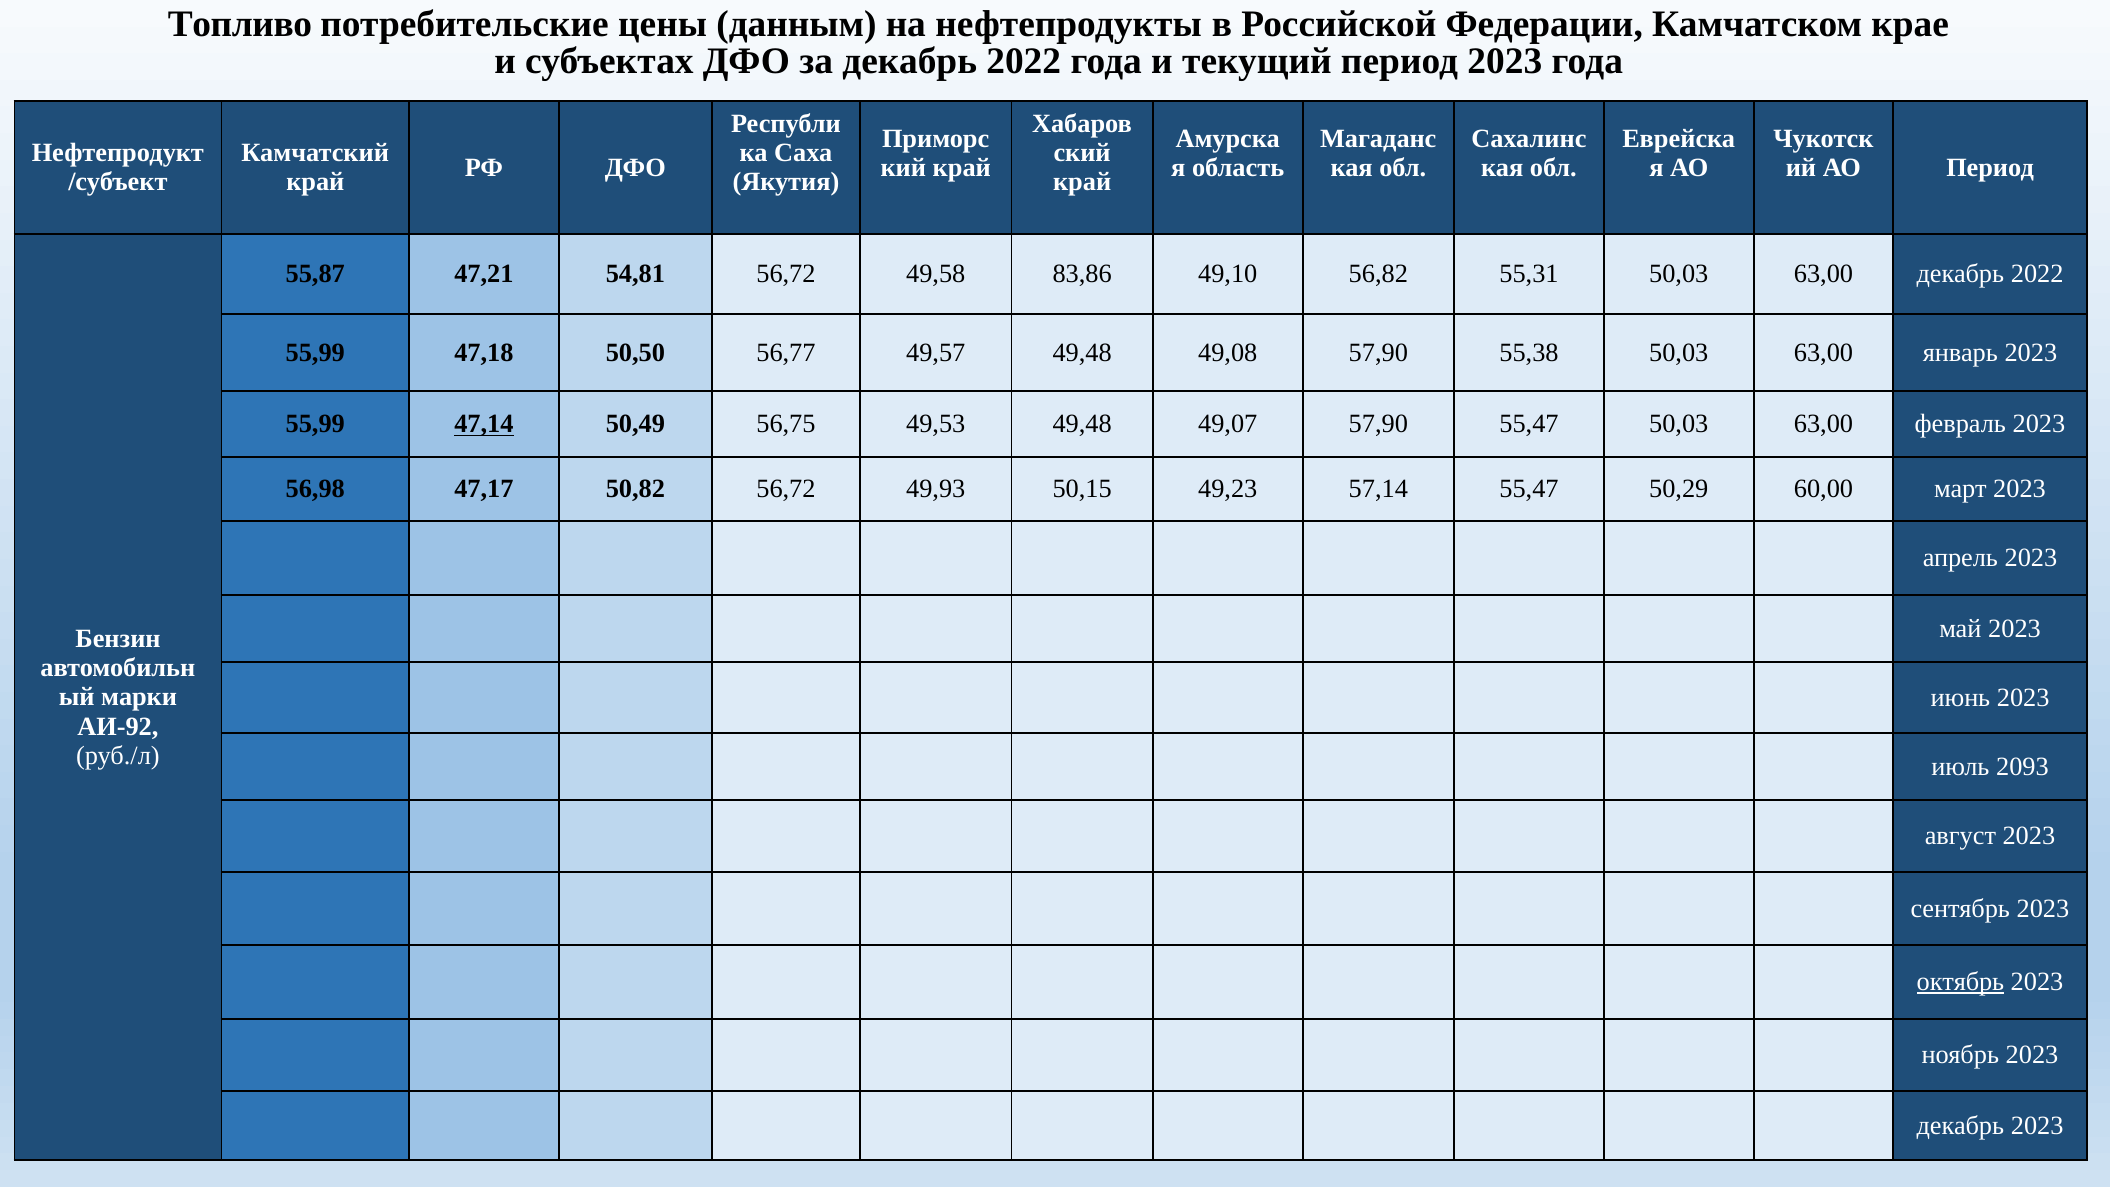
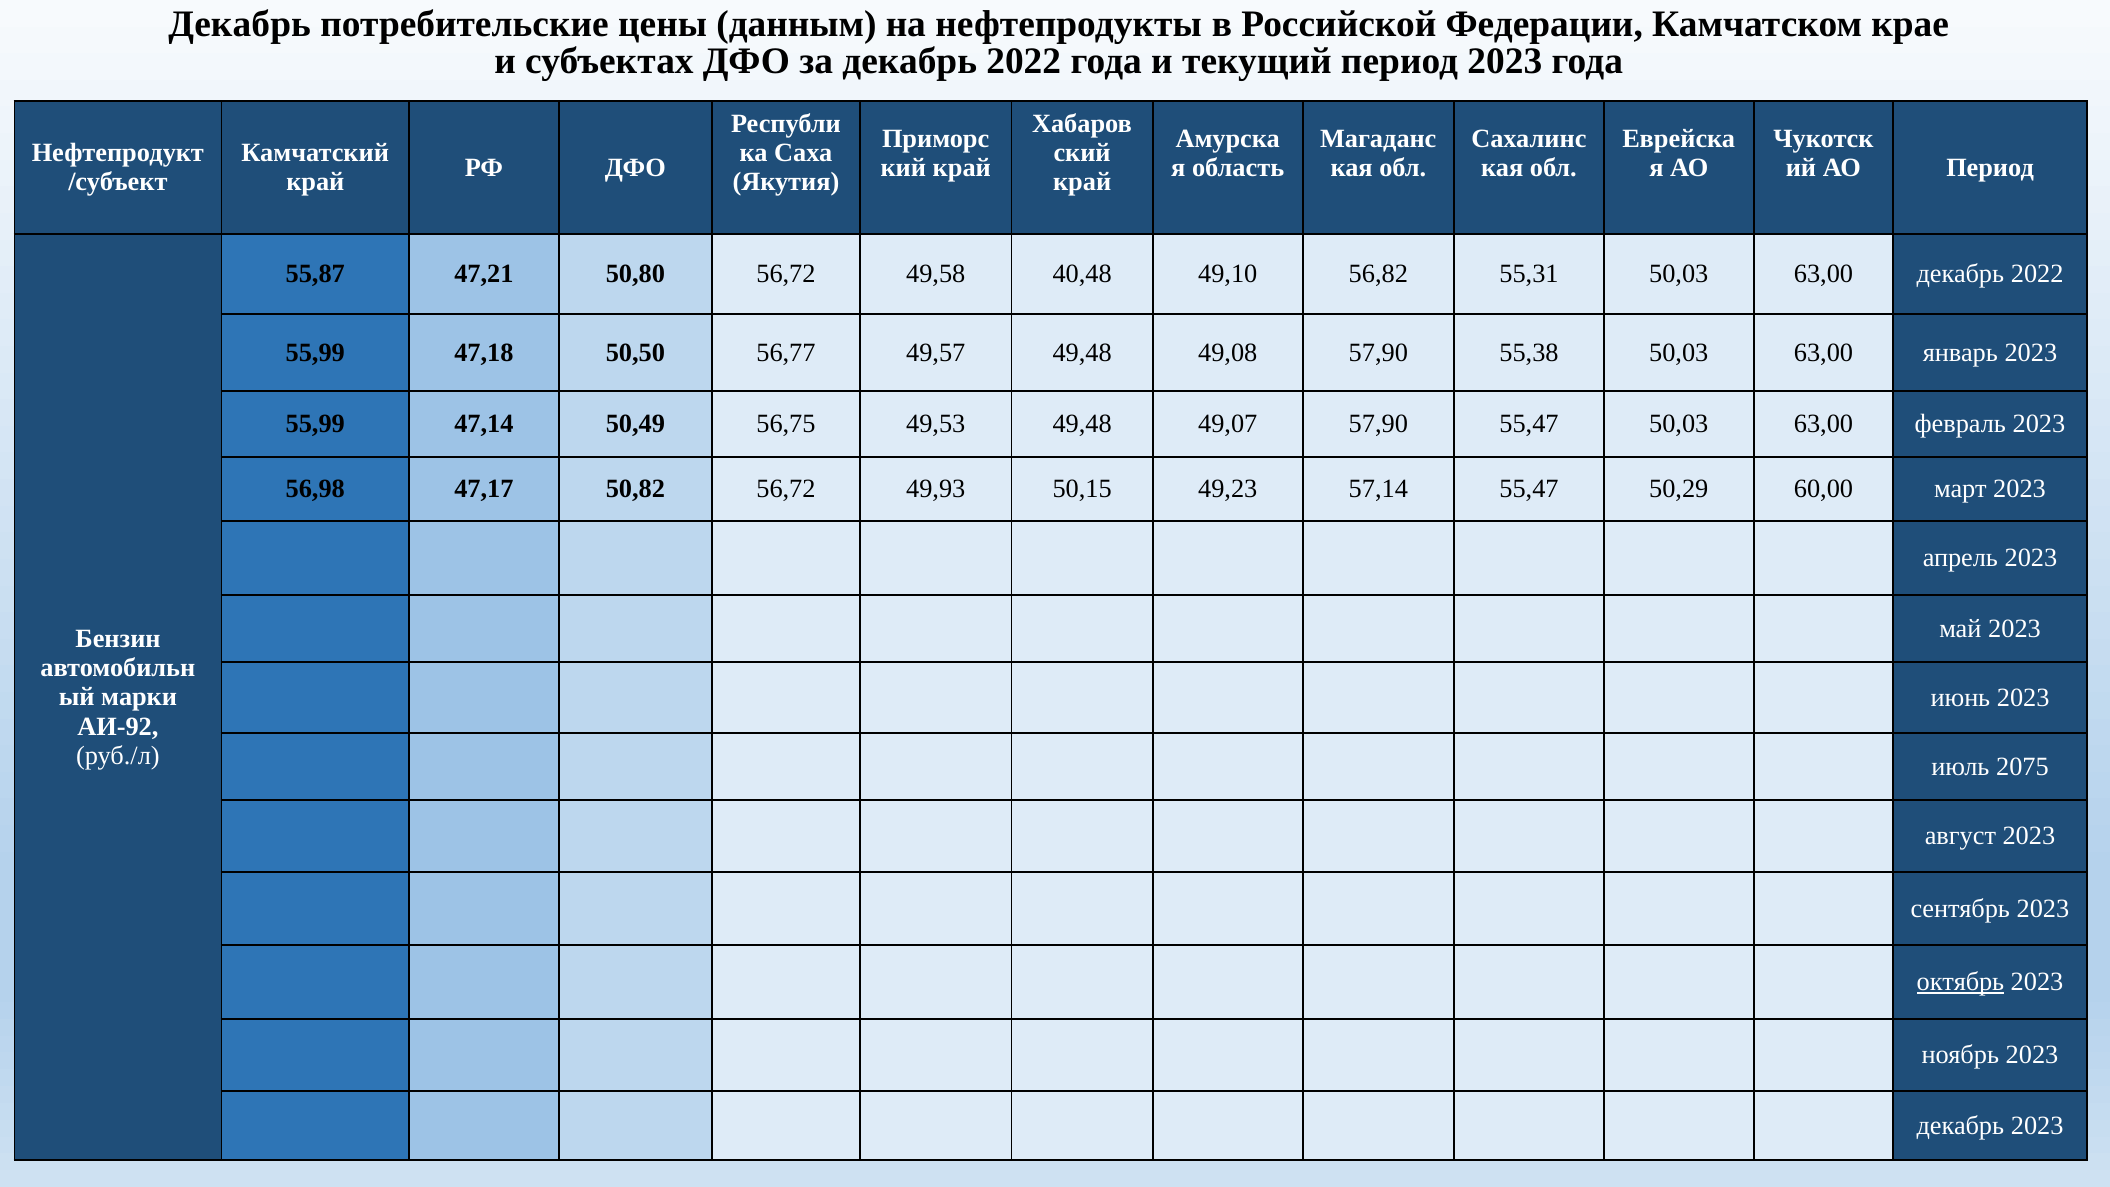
Топливо at (240, 25): Топливо -> Декабрь
54,81: 54,81 -> 50,80
83,86: 83,86 -> 40,48
47,14 underline: present -> none
2093: 2093 -> 2075
